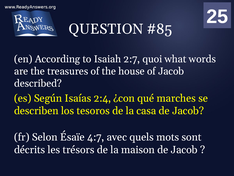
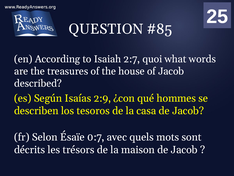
2:4: 2:4 -> 2:9
marches: marches -> hommes
4:7: 4:7 -> 0:7
